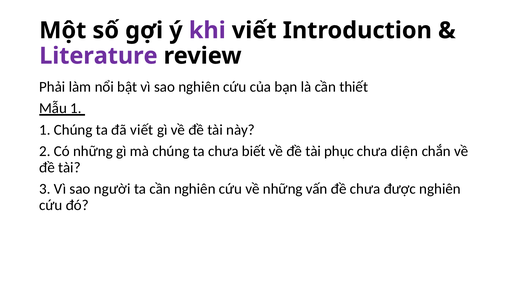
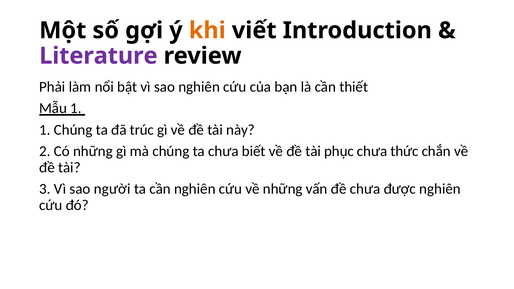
khi colour: purple -> orange
đã viết: viết -> trúc
diện: diện -> thức
